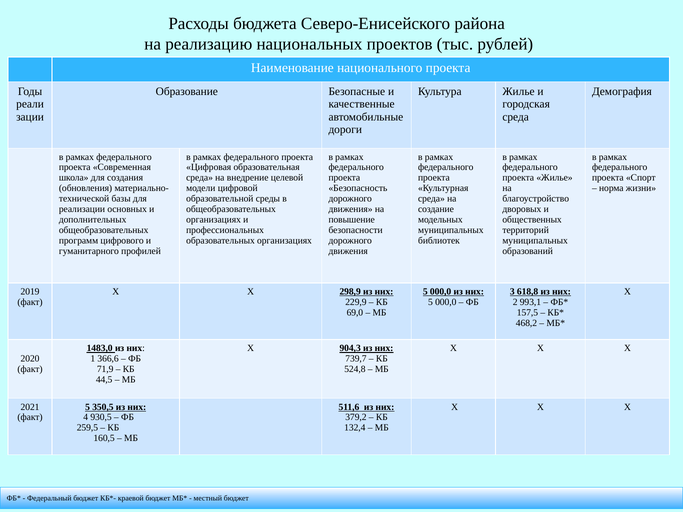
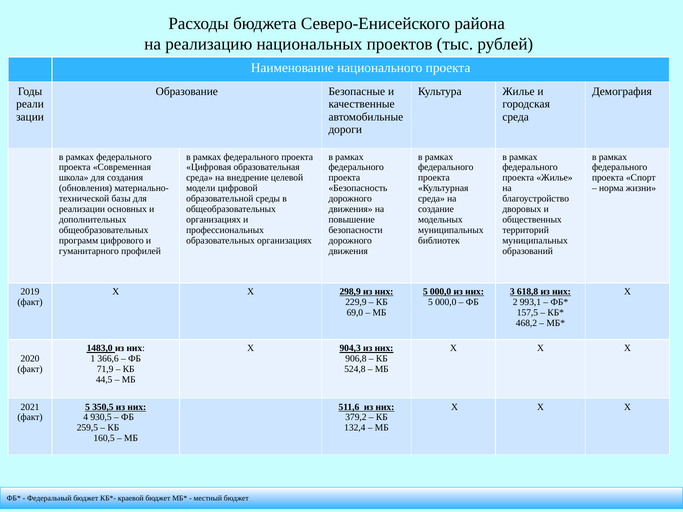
739,7: 739,7 -> 906,8
